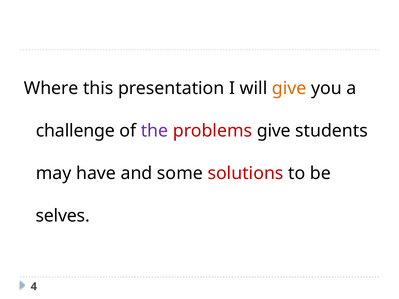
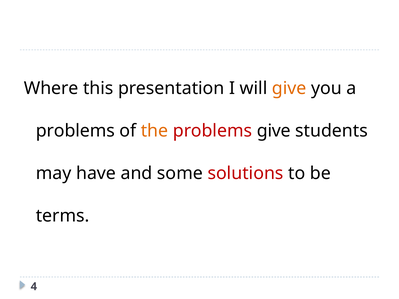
challenge at (75, 131): challenge -> problems
the colour: purple -> orange
selves: selves -> terms
